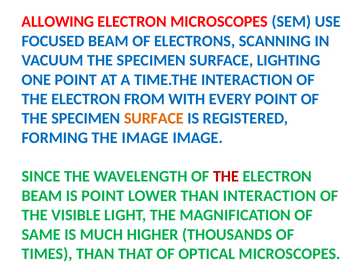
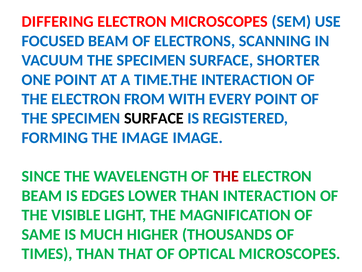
ALLOWING: ALLOWING -> DIFFERING
LIGHTING: LIGHTING -> SHORTER
SURFACE at (154, 118) colour: orange -> black
IS POINT: POINT -> EDGES
